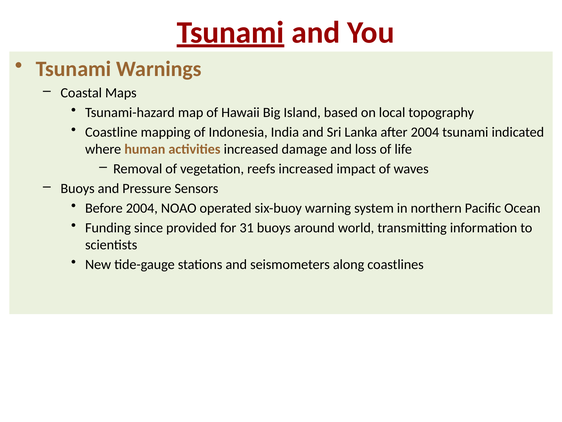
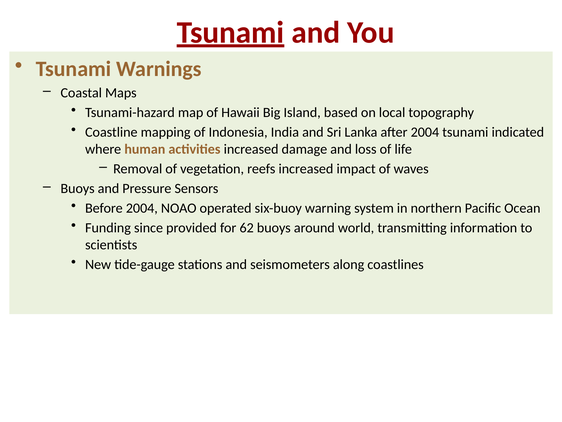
31: 31 -> 62
